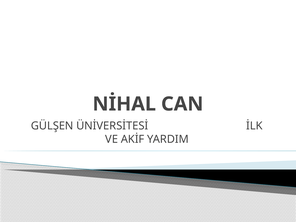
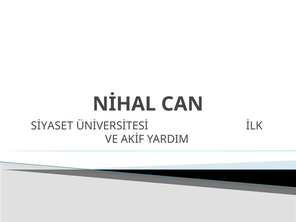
GÜLŞEN: GÜLŞEN -> SİYASET
